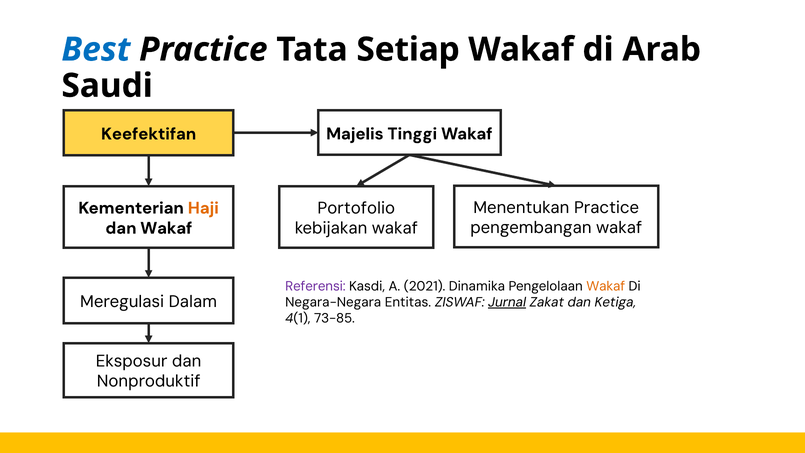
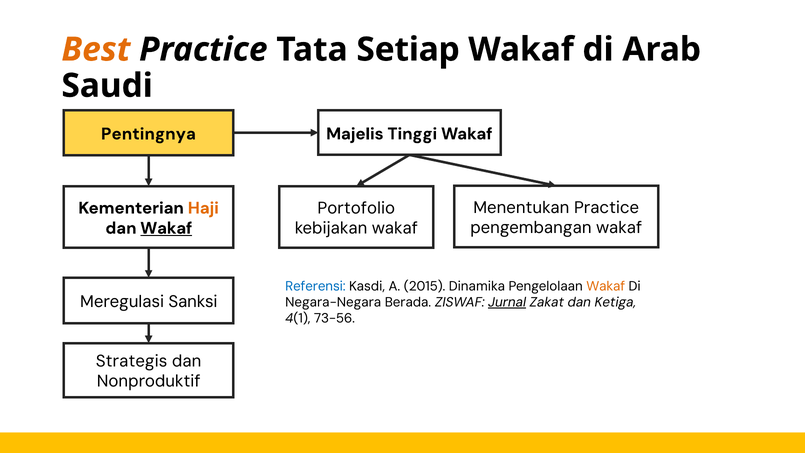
Best colour: blue -> orange
Keefektifan: Keefektifan -> Pentingnya
Wakaf at (166, 228) underline: none -> present
Referensi colour: purple -> blue
2021: 2021 -> 2015
Dalam: Dalam -> Sanksi
Entitas: Entitas -> Berada
73-85: 73-85 -> 73-56
Eksposur: Eksposur -> Strategis
